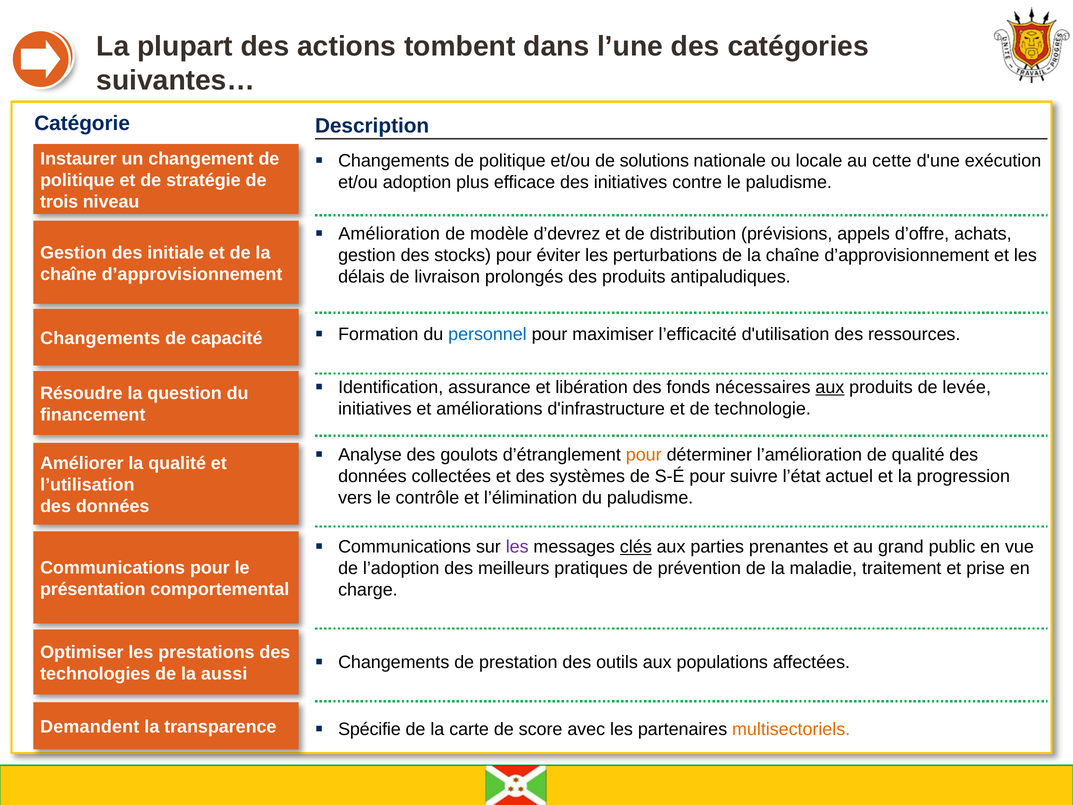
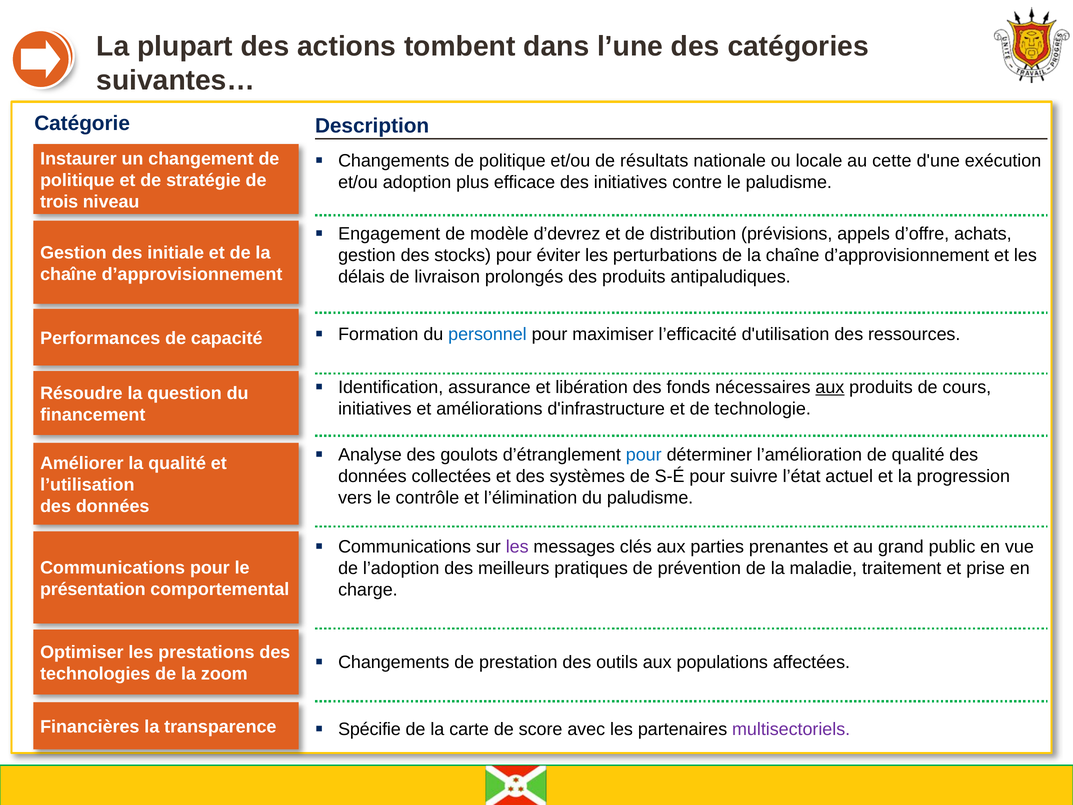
solutions: solutions -> résultats
Amélioration: Amélioration -> Engagement
Changements at (100, 338): Changements -> Performances
levée: levée -> cours
pour at (644, 455) colour: orange -> blue
clés underline: present -> none
aussi: aussi -> zoom
Demandent: Demandent -> Financières
multisectoriels colour: orange -> purple
